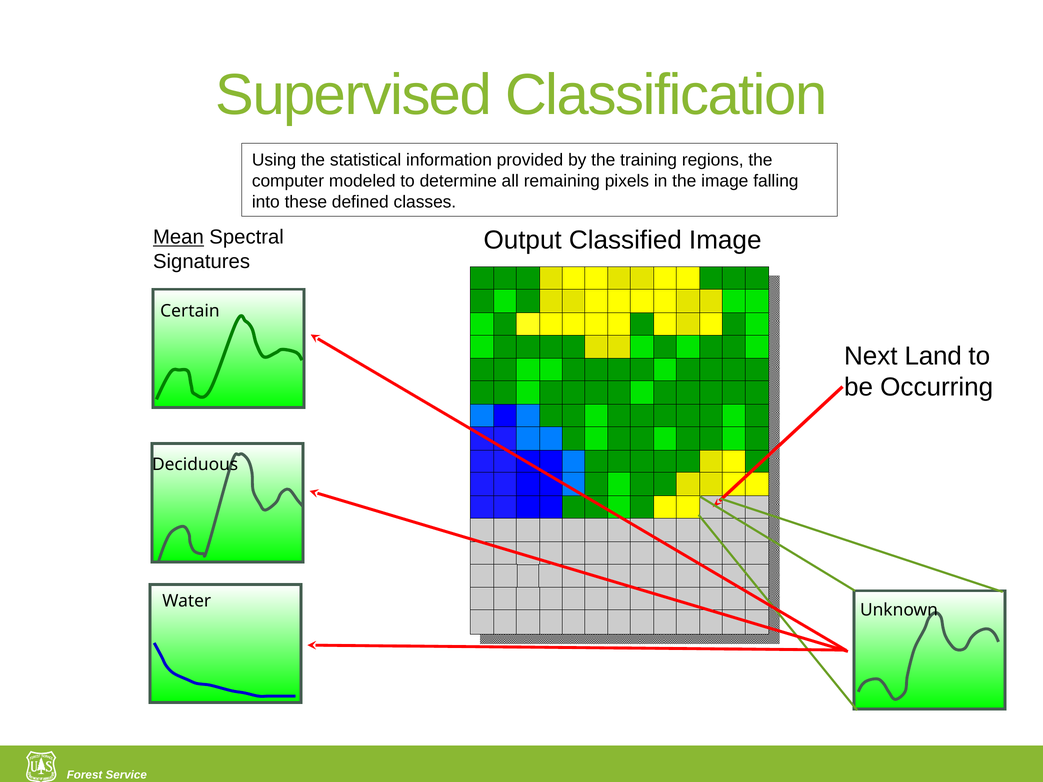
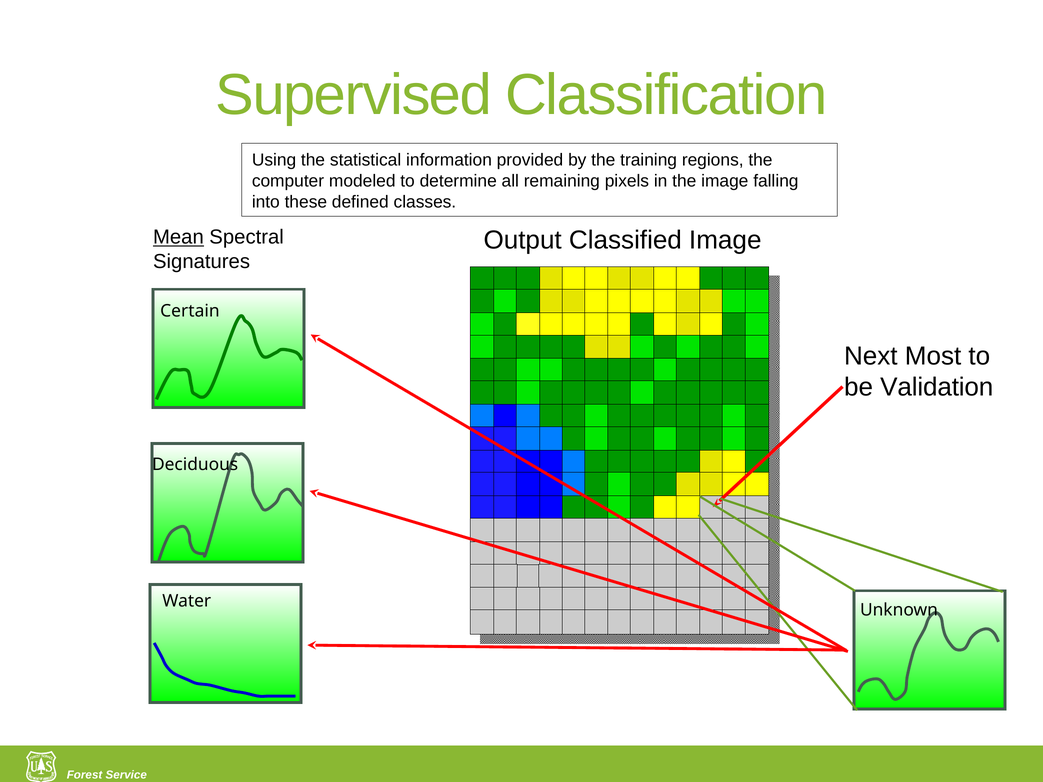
Land: Land -> Most
Occurring: Occurring -> Validation
